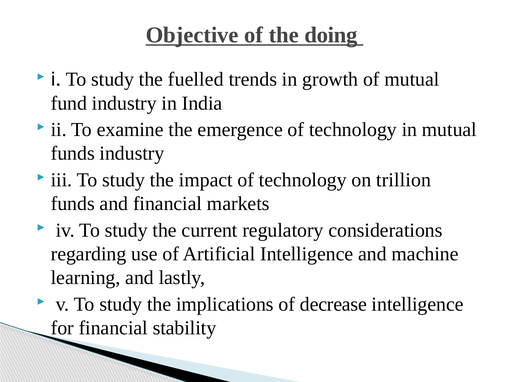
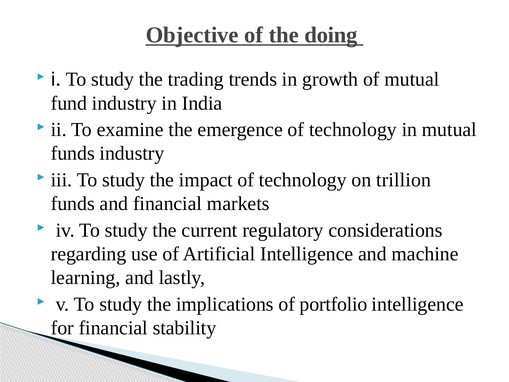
fuelled: fuelled -> trading
decrease: decrease -> portfolio
